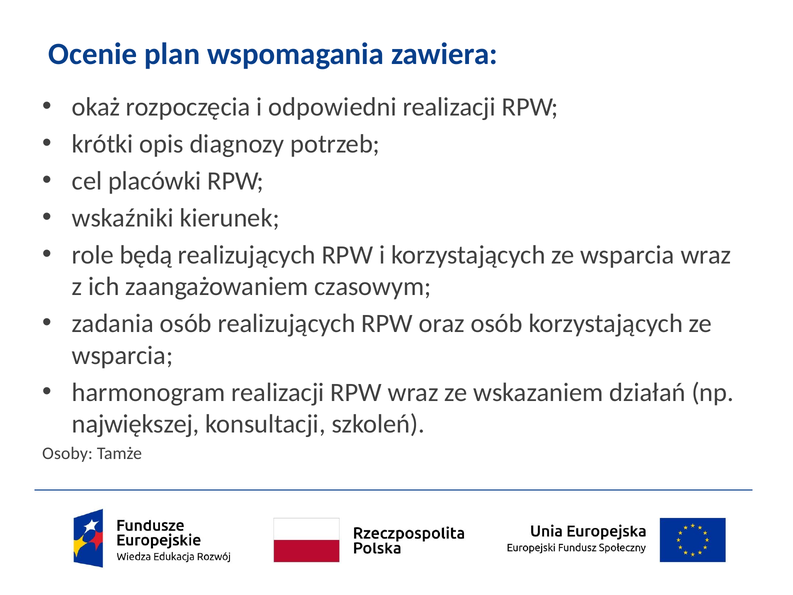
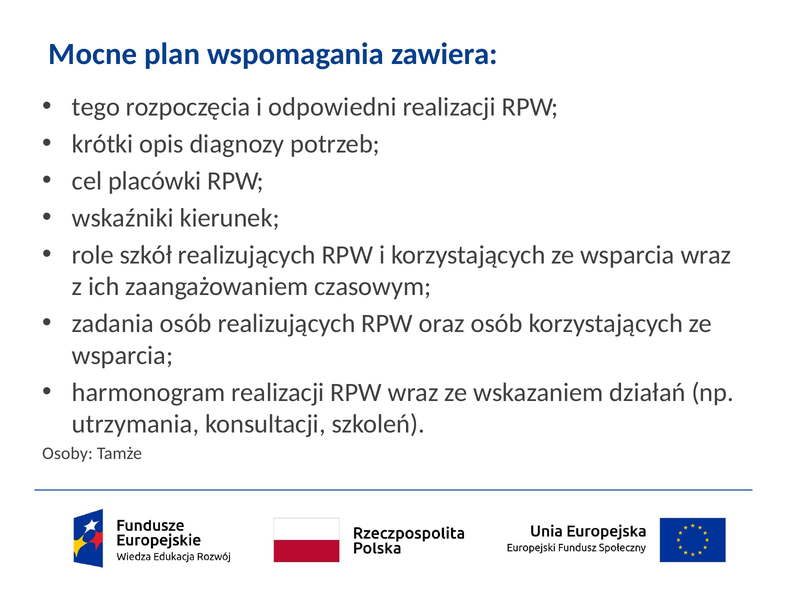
Ocenie: Ocenie -> Mocne
okaż: okaż -> tego
będą: będą -> szkół
największej: największej -> utrzymania
